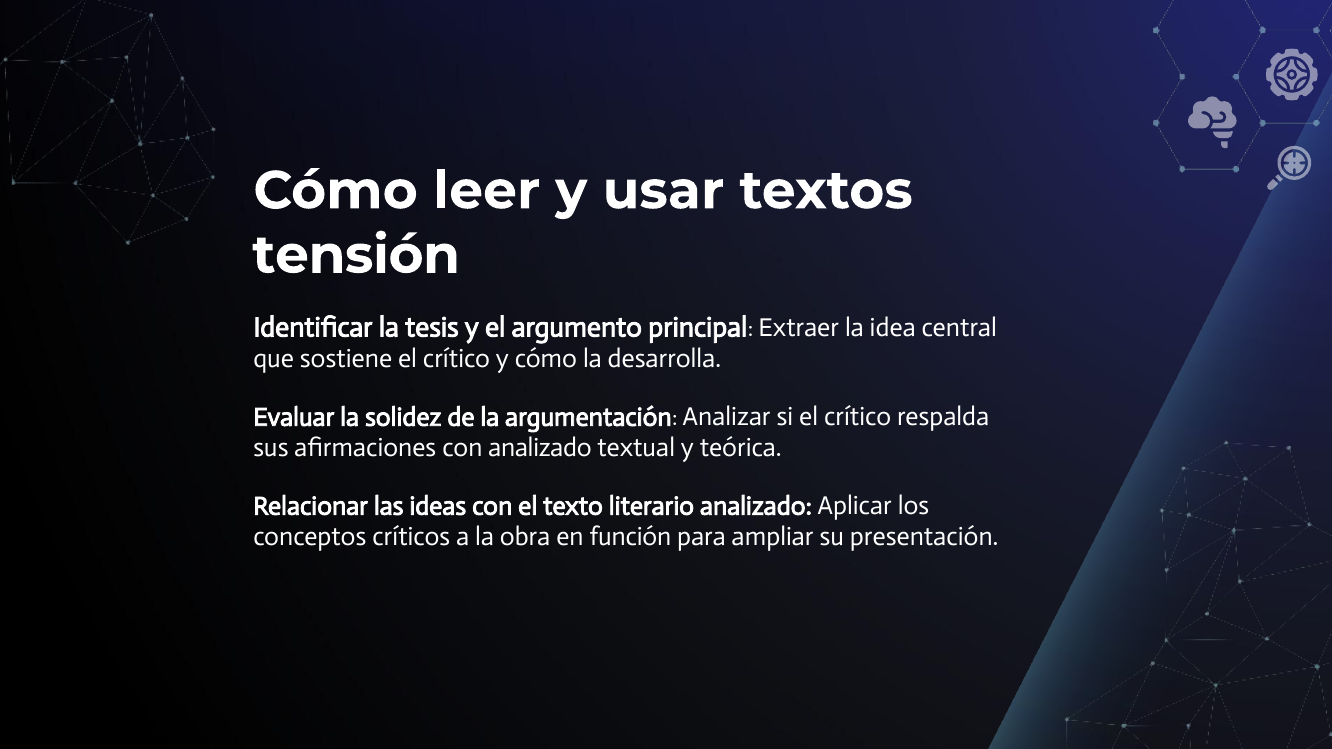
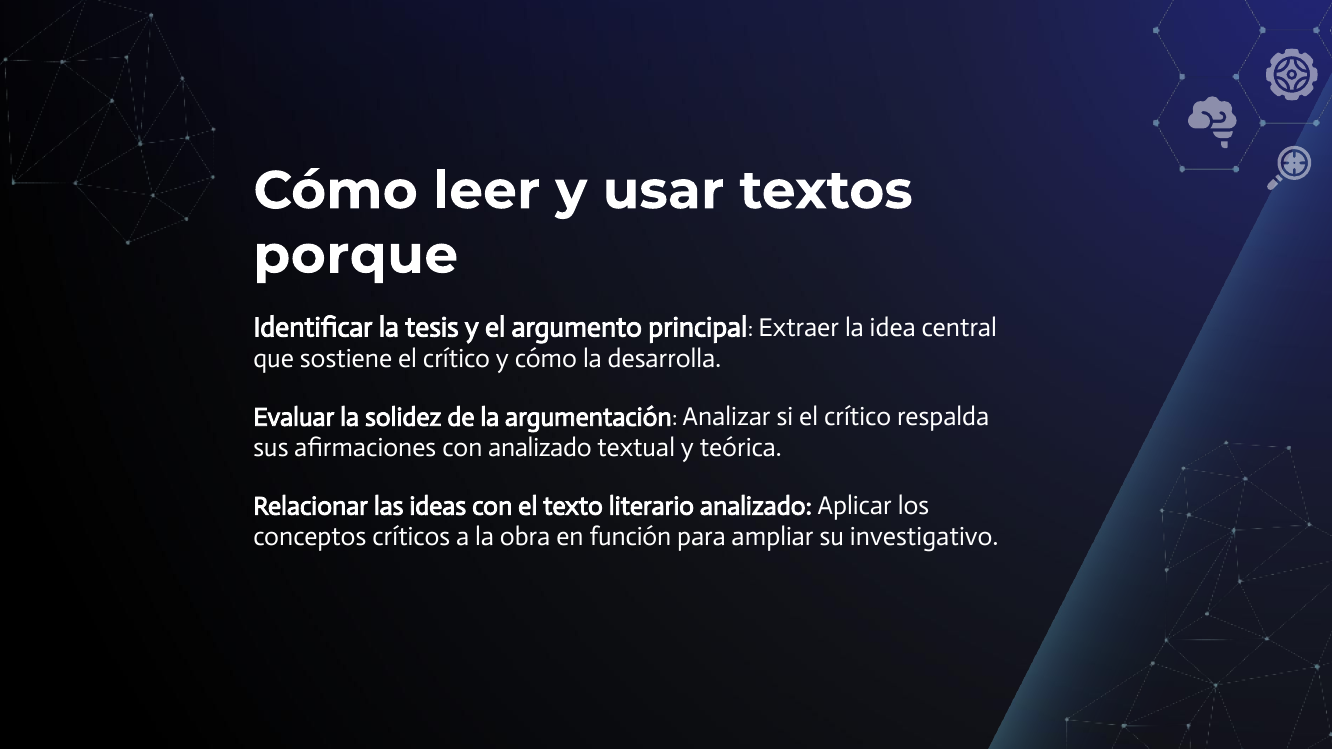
tensión: tensión -> porque
presentación: presentación -> investigativo
